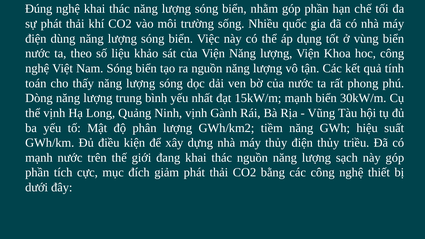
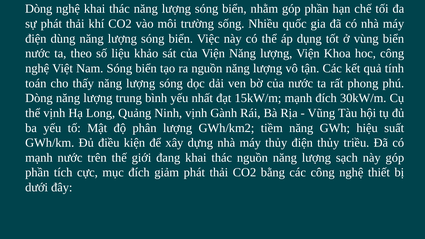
Đúng at (39, 9): Đúng -> Dòng
mạnh biển: biển -> đích
